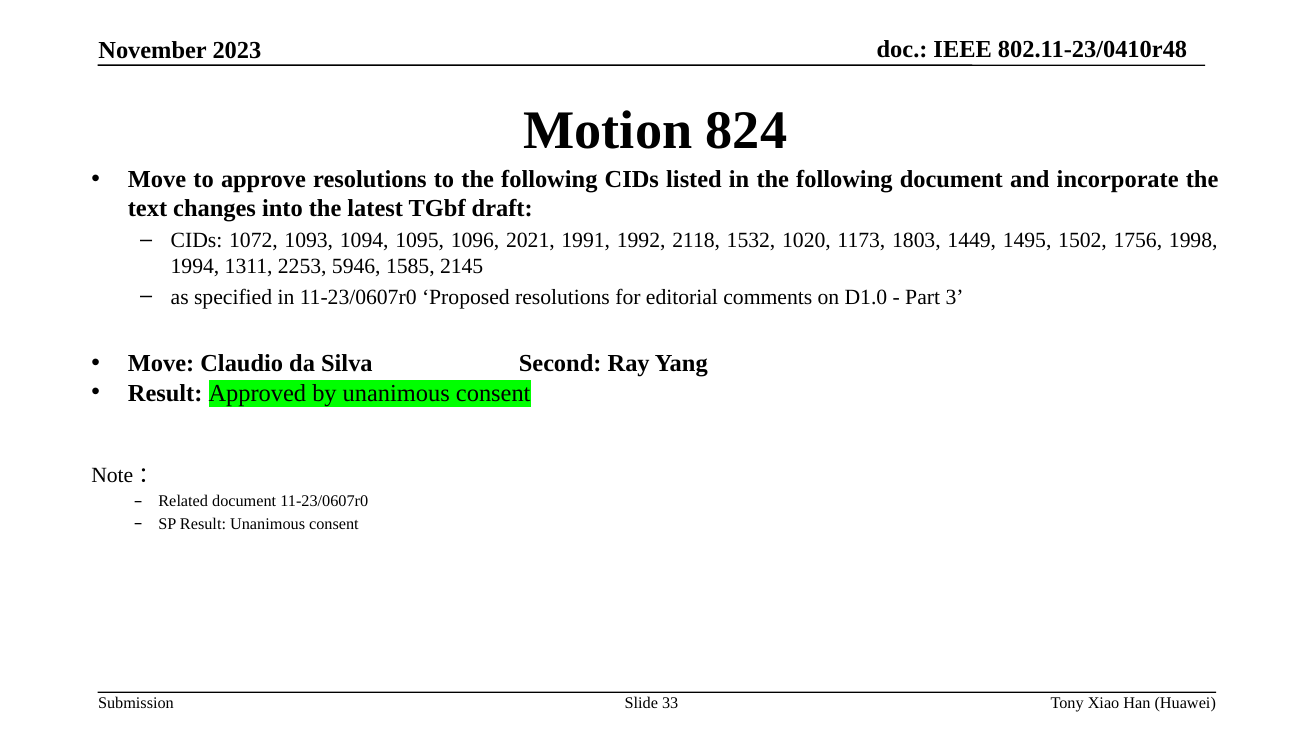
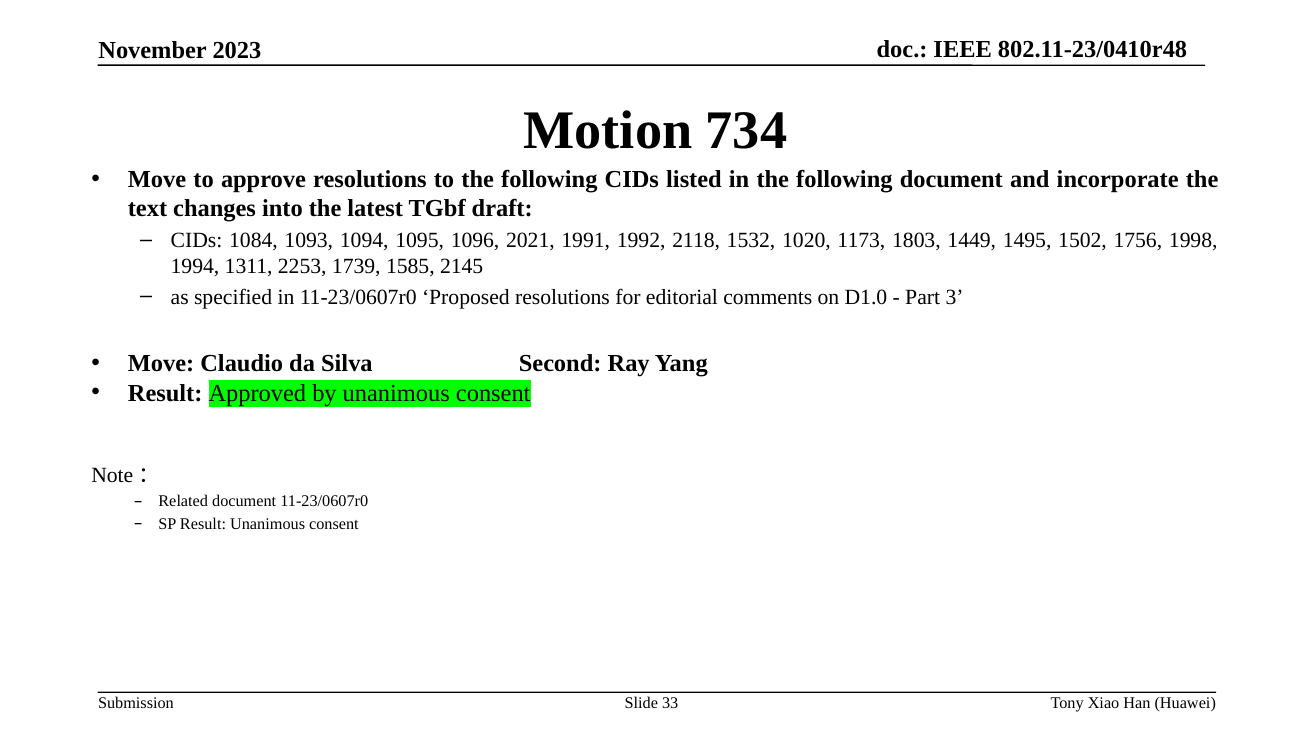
824: 824 -> 734
1072: 1072 -> 1084
5946: 5946 -> 1739
